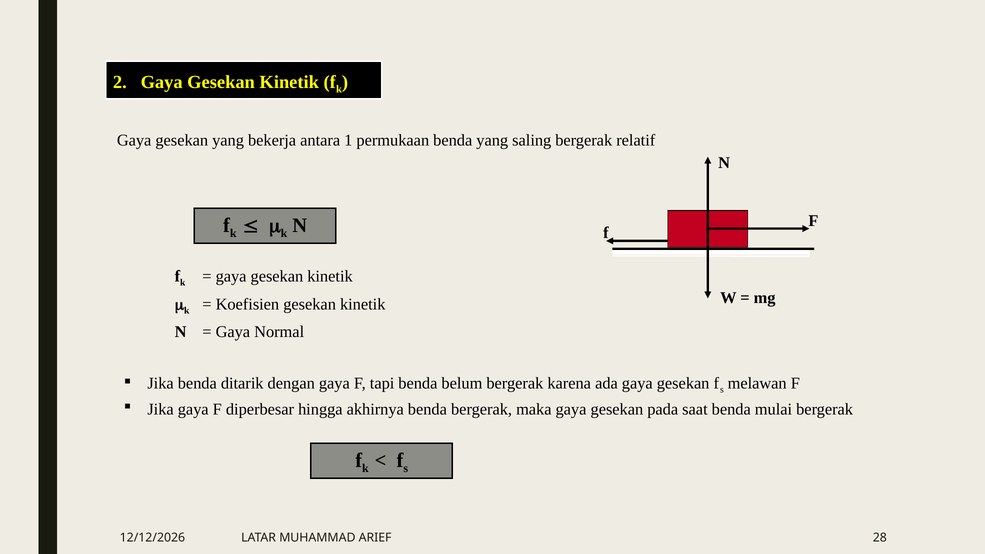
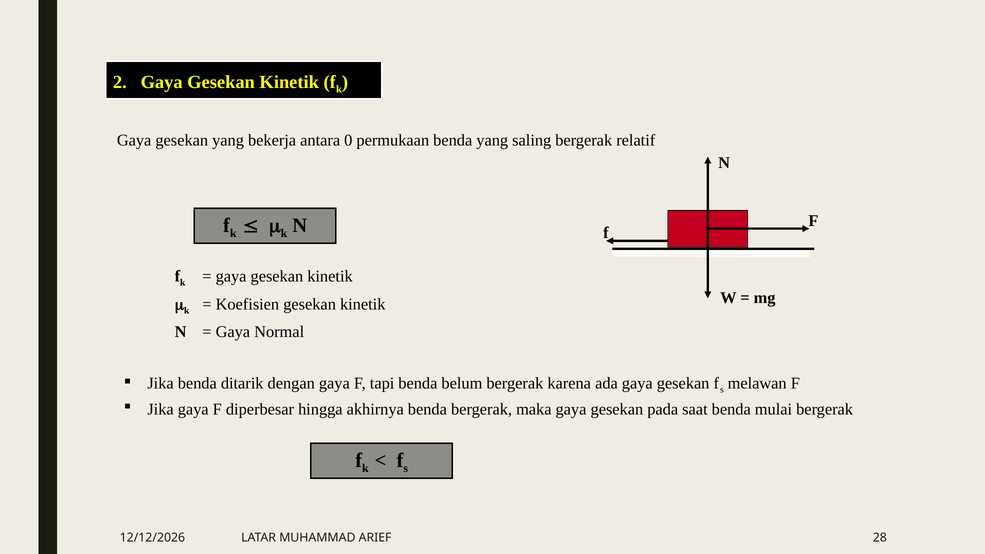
1: 1 -> 0
